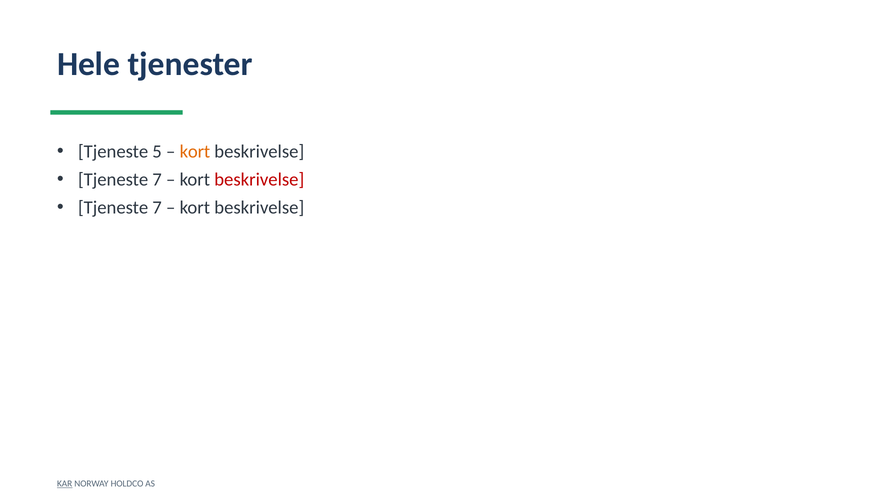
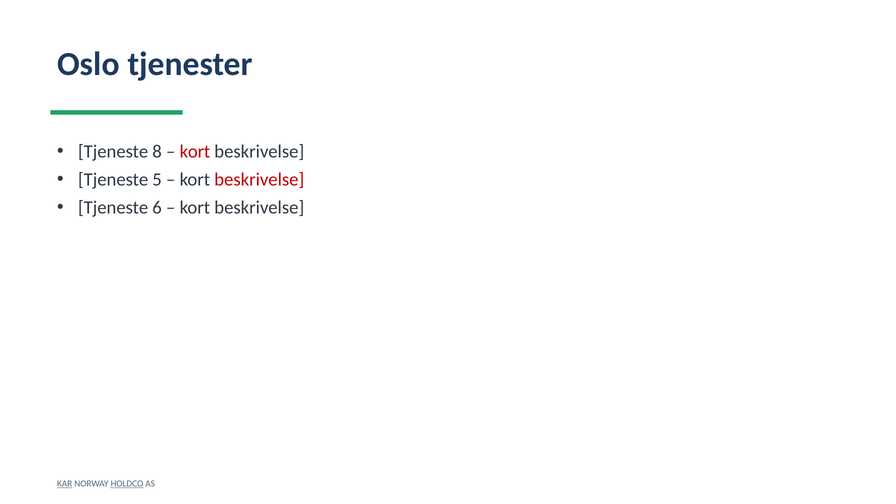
Hele: Hele -> Oslo
5: 5 -> 8
kort at (195, 152) colour: orange -> red
7 at (157, 180): 7 -> 5
7 at (157, 208): 7 -> 6
HOLDCO underline: none -> present
